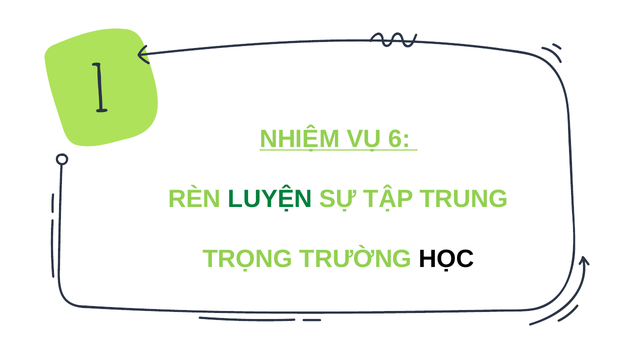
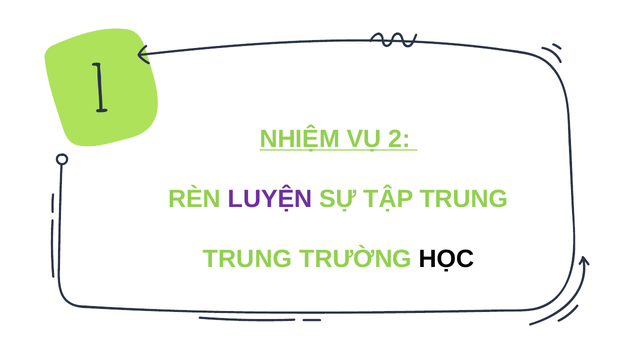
6: 6 -> 2
LUYỆN colour: green -> purple
TRỌNG at (248, 259): TRỌNG -> TRUNG
